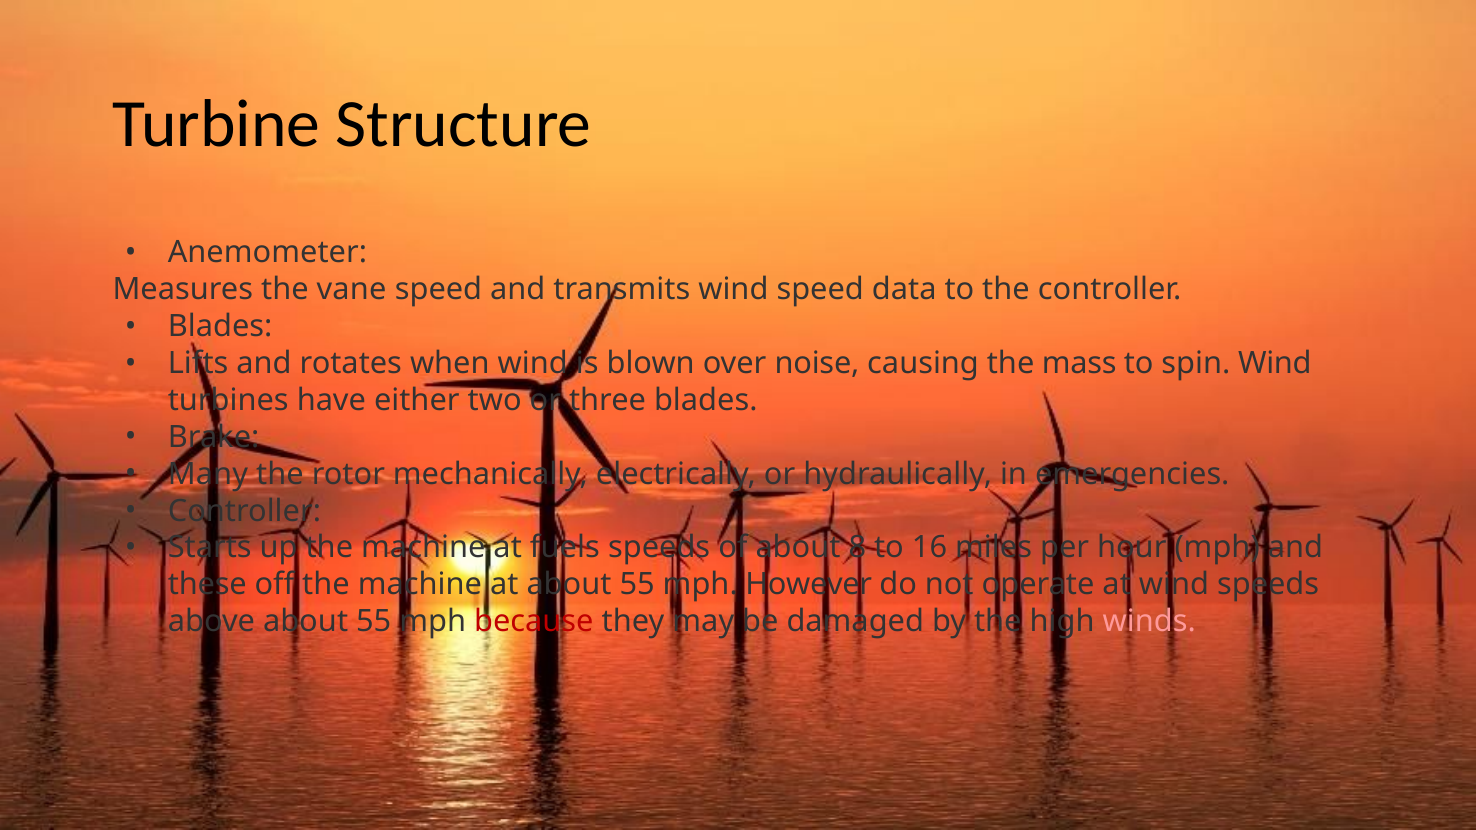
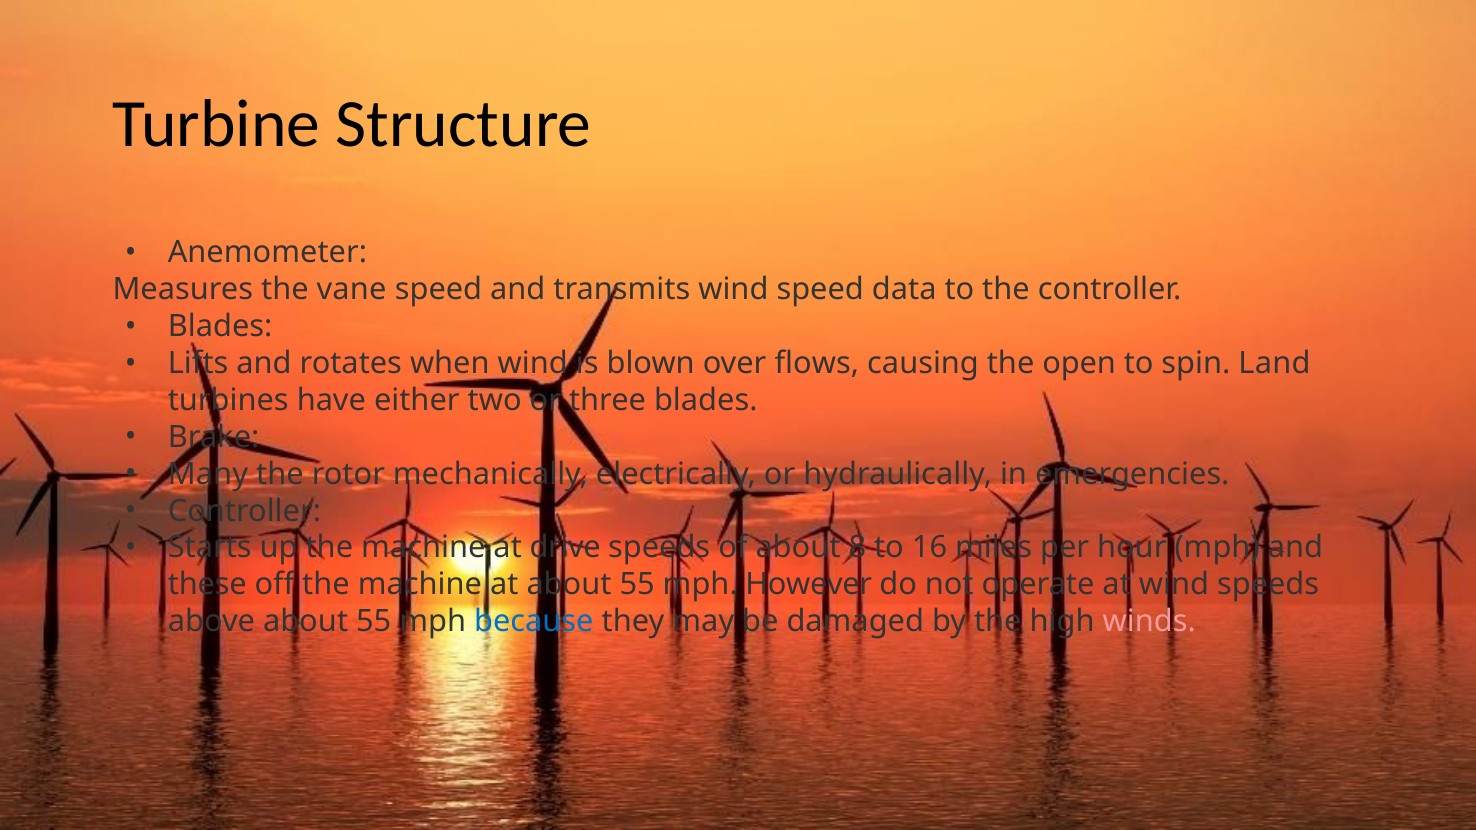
noise: noise -> flows
mass: mass -> open
spin Wind: Wind -> Land
fuels: fuels -> drive
because colour: red -> blue
